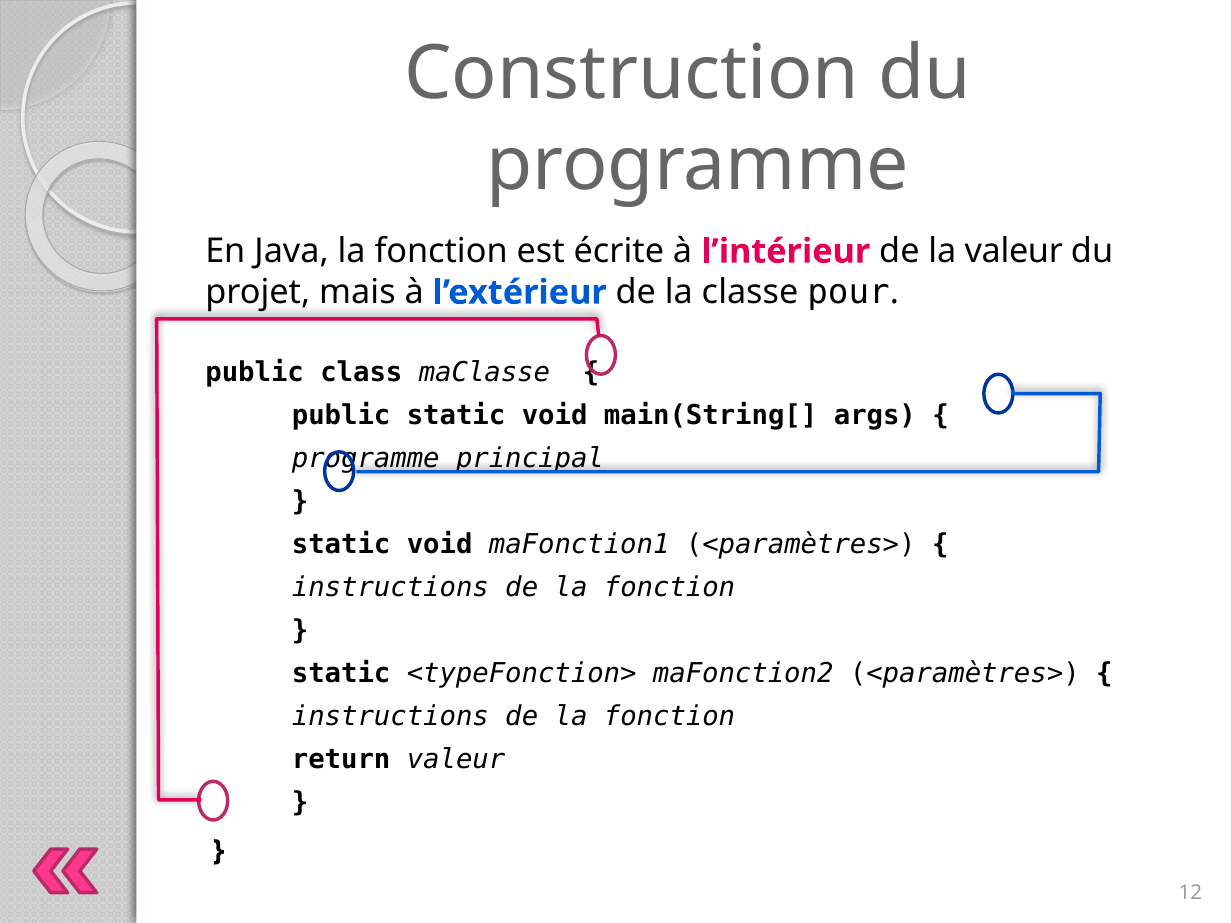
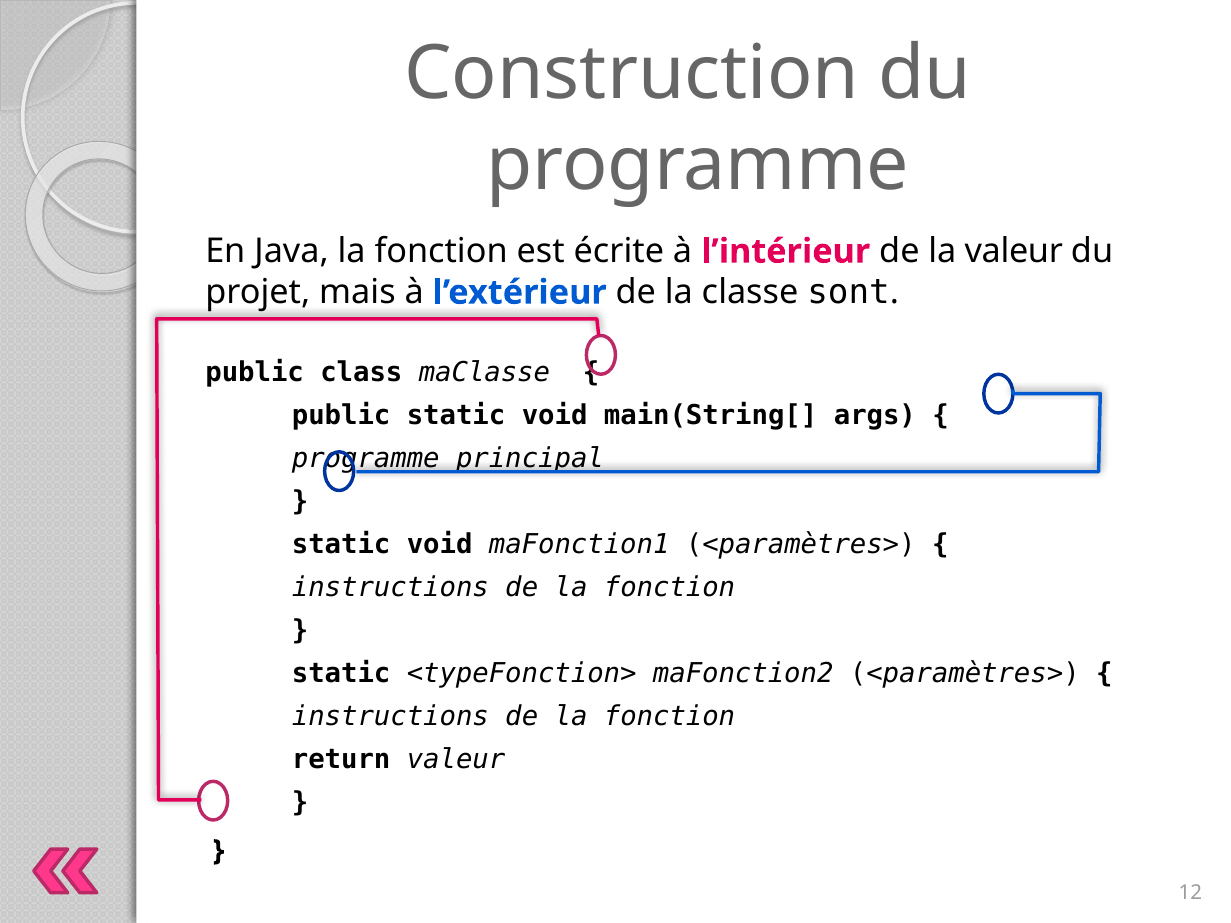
pour: pour -> sont
